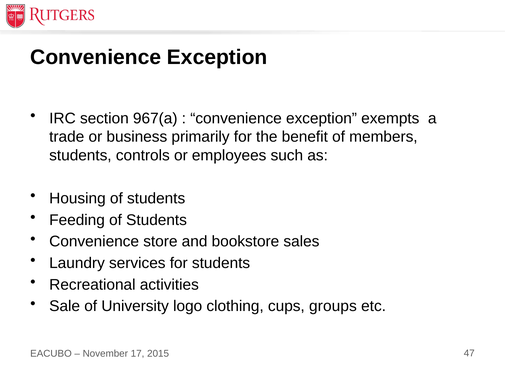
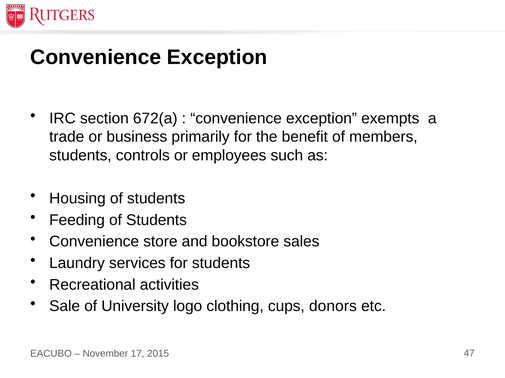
967(a: 967(a -> 672(a
groups: groups -> donors
